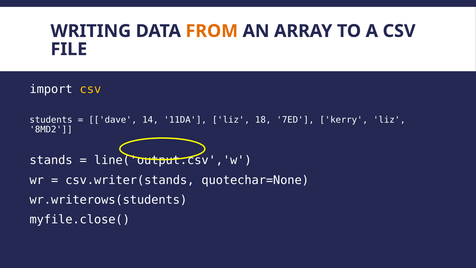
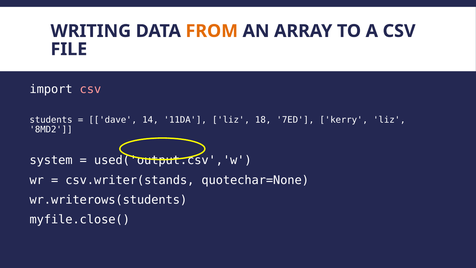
csv at (90, 89) colour: yellow -> pink
stands: stands -> system
line('output.csv','w: line('output.csv','w -> used('output.csv','w
